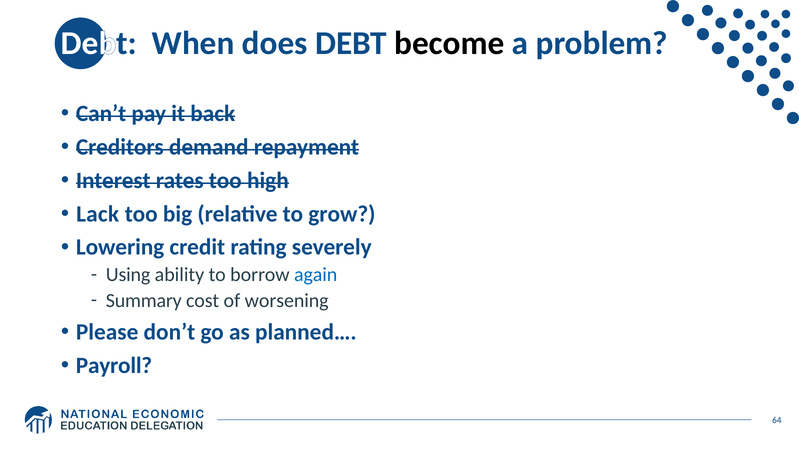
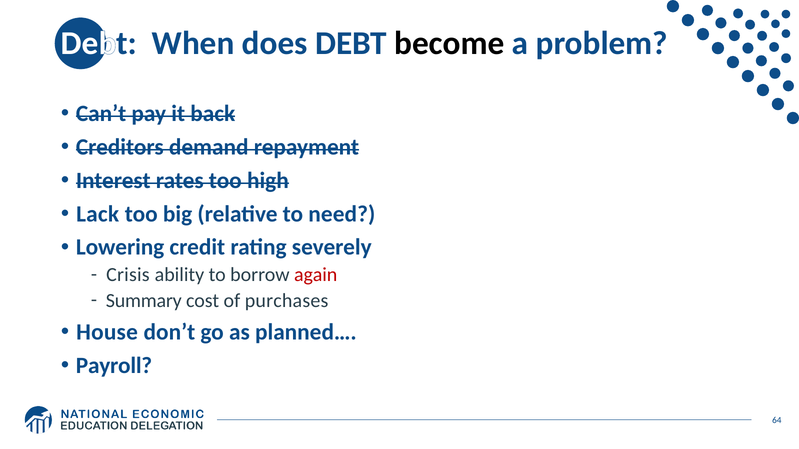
grow: grow -> need
Using: Using -> Crisis
again colour: blue -> red
worsening: worsening -> purchases
Please: Please -> House
